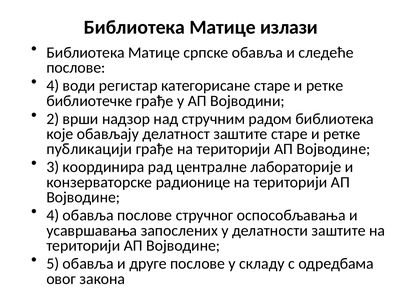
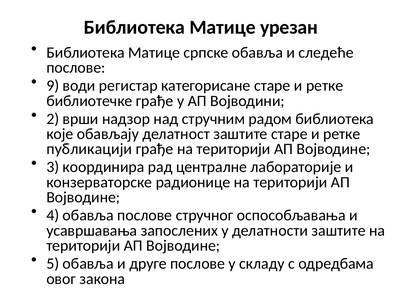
излази: излази -> урезан
4 at (53, 86): 4 -> 9
